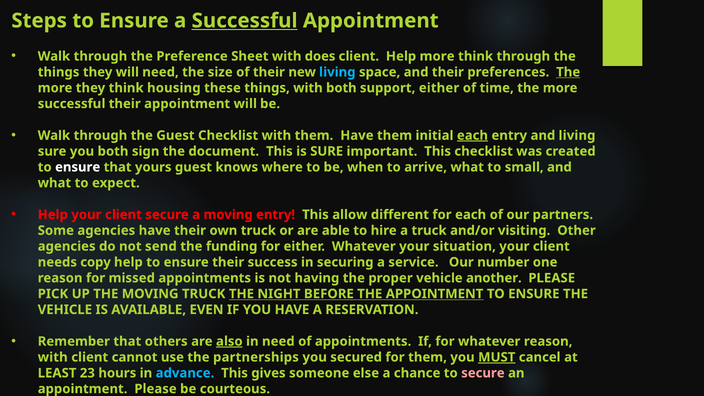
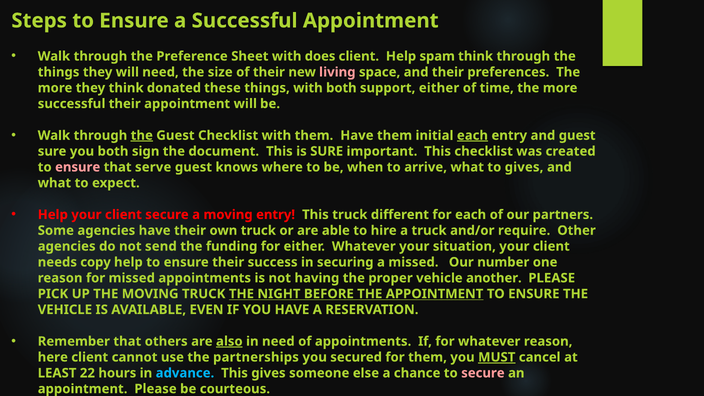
Successful at (245, 21) underline: present -> none
Help more: more -> spam
living at (337, 72) colour: light blue -> pink
The at (568, 72) underline: present -> none
housing: housing -> donated
the at (142, 135) underline: none -> present
and living: living -> guest
ensure at (78, 167) colour: white -> pink
yours: yours -> serve
to small: small -> gives
This allow: allow -> truck
visiting: visiting -> require
a service: service -> missed
with at (53, 357): with -> here
23: 23 -> 22
